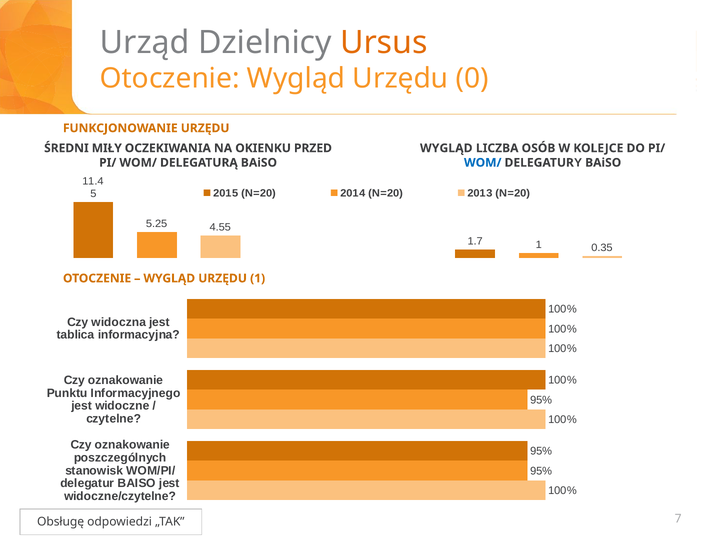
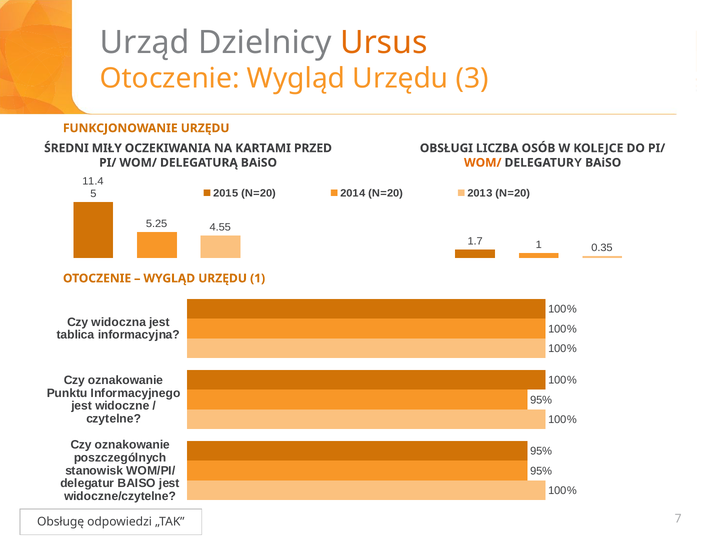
0: 0 -> 3
OKIENKU: OKIENKU -> KARTAMI
WYGLĄD at (446, 148): WYGLĄD -> OBSŁUGI
WOM/ at (483, 163) colour: blue -> orange
